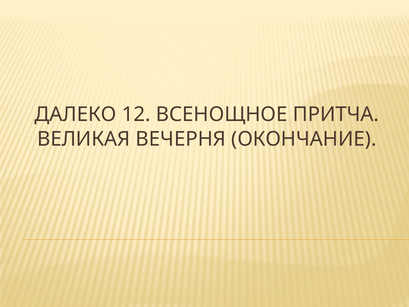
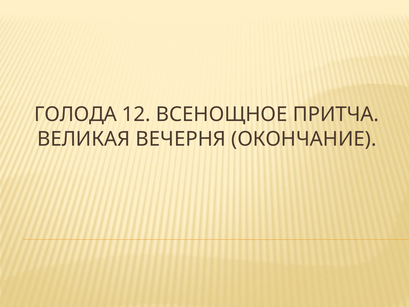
ДАЛЕКО: ДАЛЕКО -> ГОЛОДА
